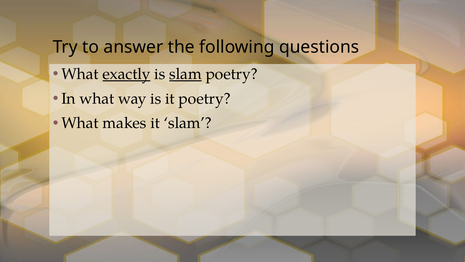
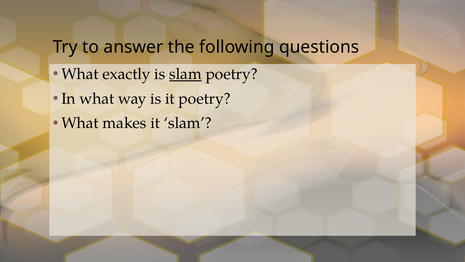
exactly underline: present -> none
